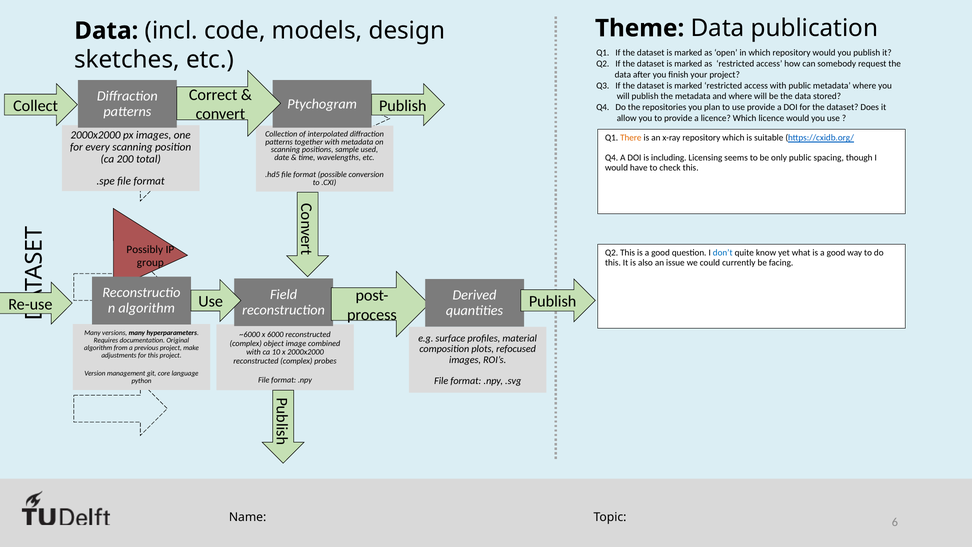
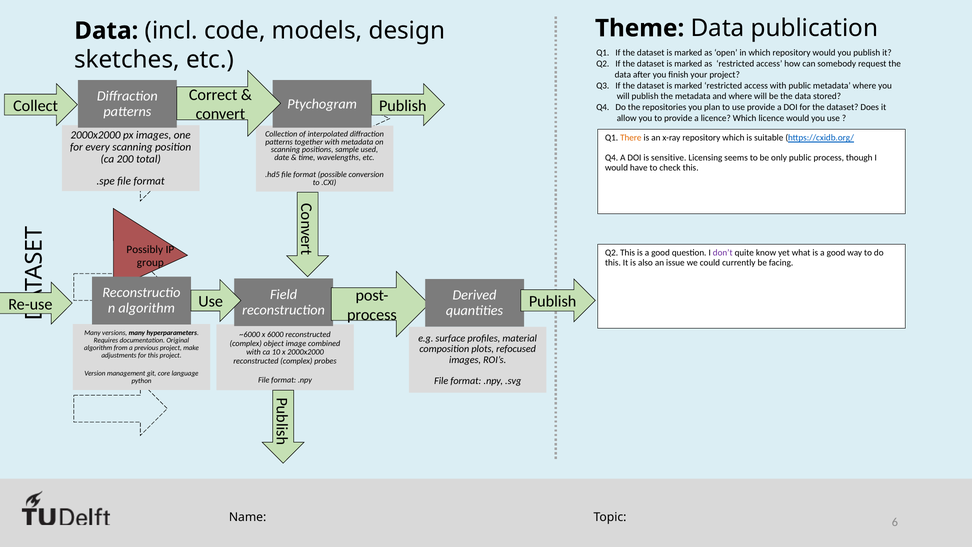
including: including -> sensitive
public spacing: spacing -> process
don’t colour: blue -> purple
